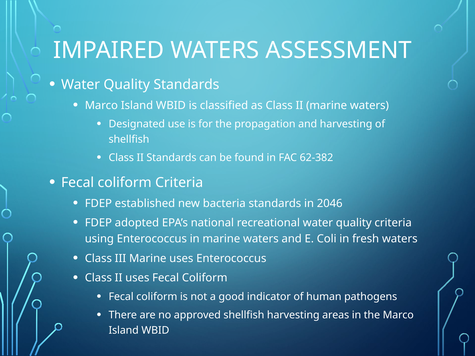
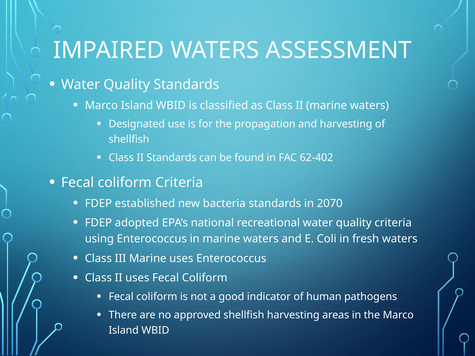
62-382: 62-382 -> 62-402
2046: 2046 -> 2070
